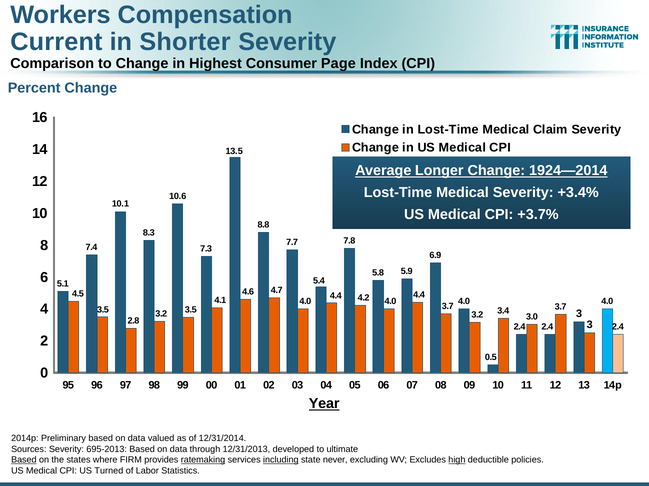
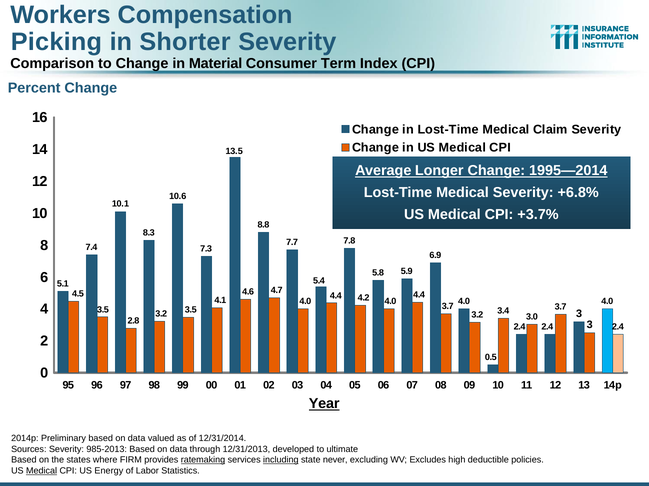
Current: Current -> Picking
Highest: Highest -> Material
Page: Page -> Term
1924—2014: 1924—2014 -> 1995—2014
+3.4%: +3.4% -> +6.8%
695-2013: 695-2013 -> 985-2013
Based at (24, 461) underline: present -> none
high underline: present -> none
Medical at (42, 472) underline: none -> present
Turned: Turned -> Energy
